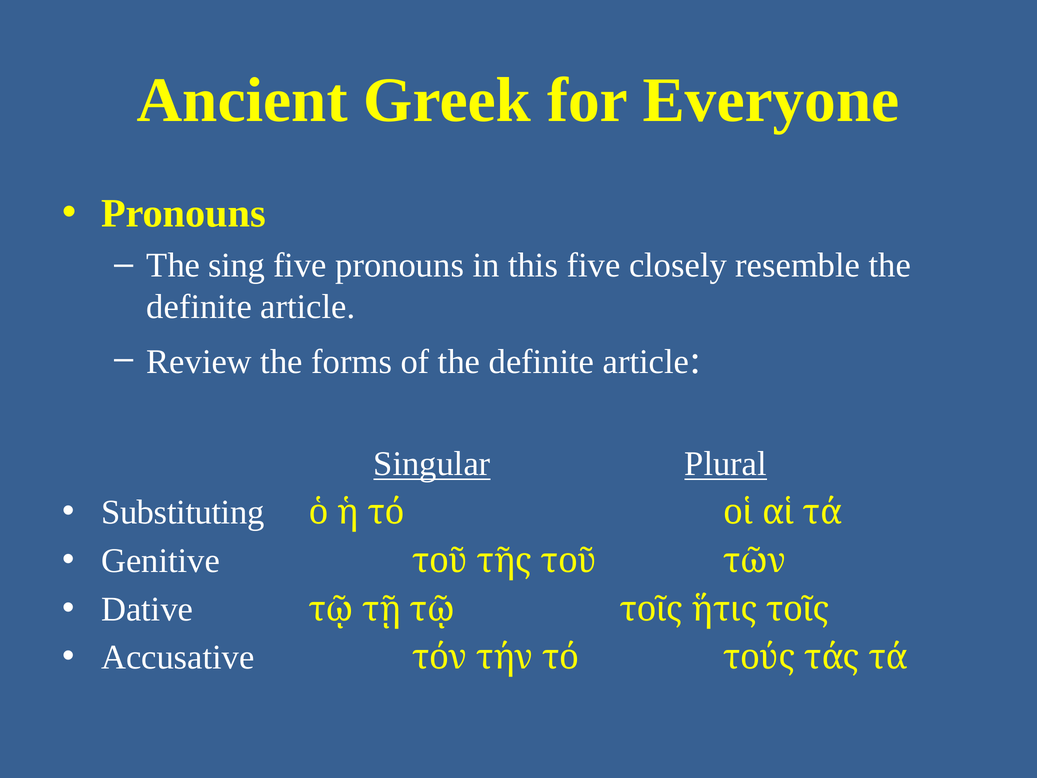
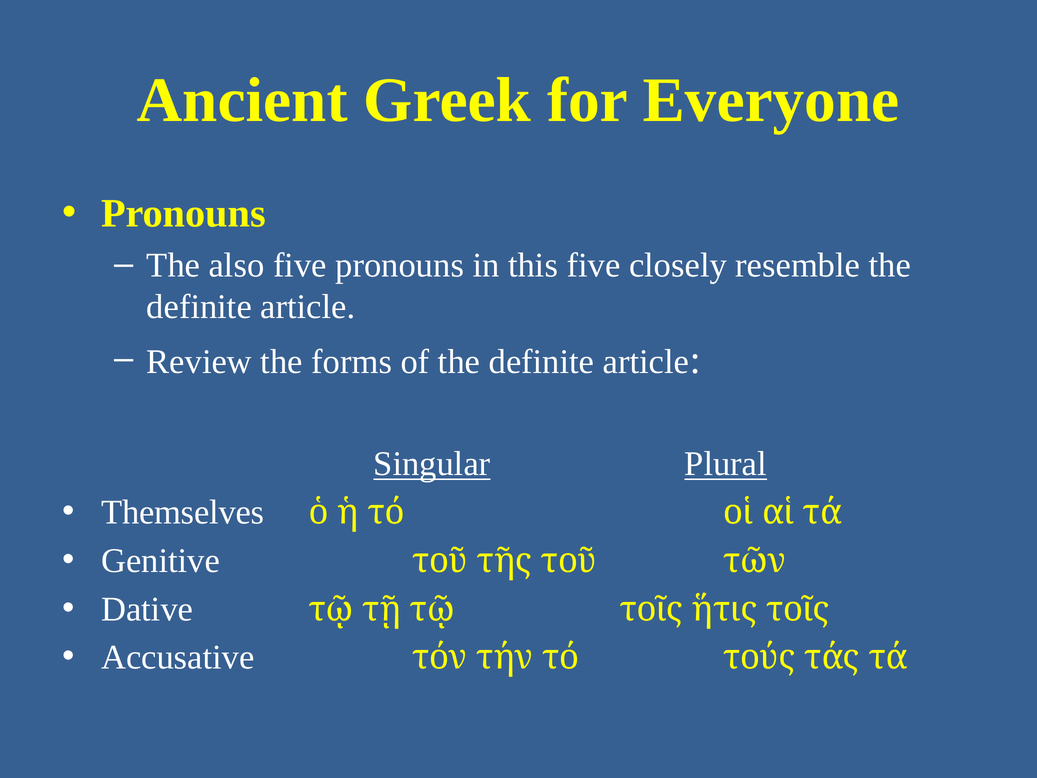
sing: sing -> also
Substituting: Substituting -> Themselves
